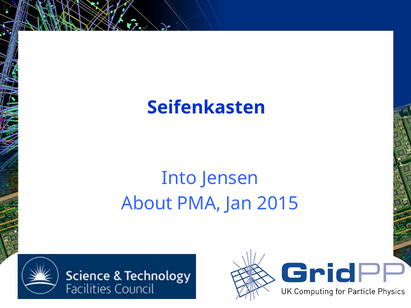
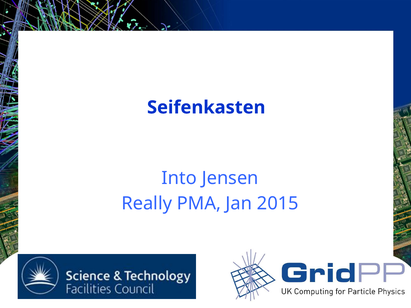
About: About -> Really
